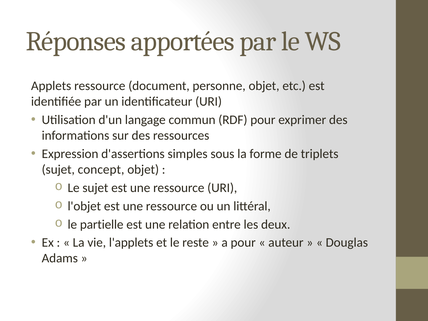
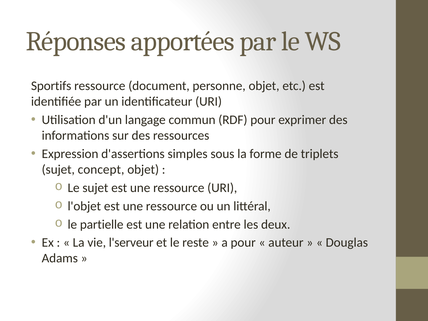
Applets: Applets -> Sportifs
l'applets: l'applets -> l'serveur
